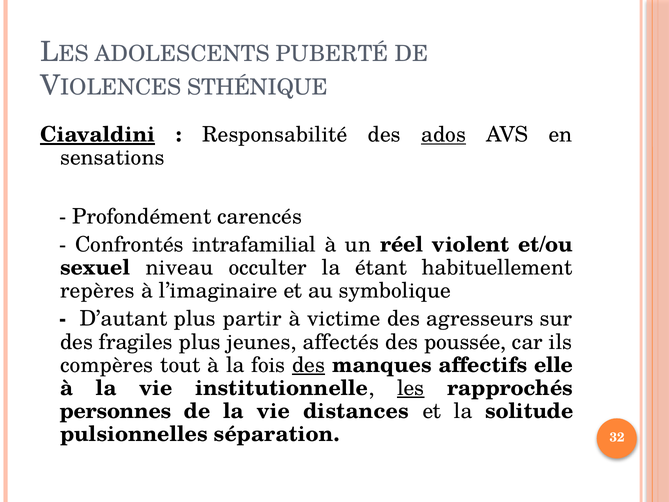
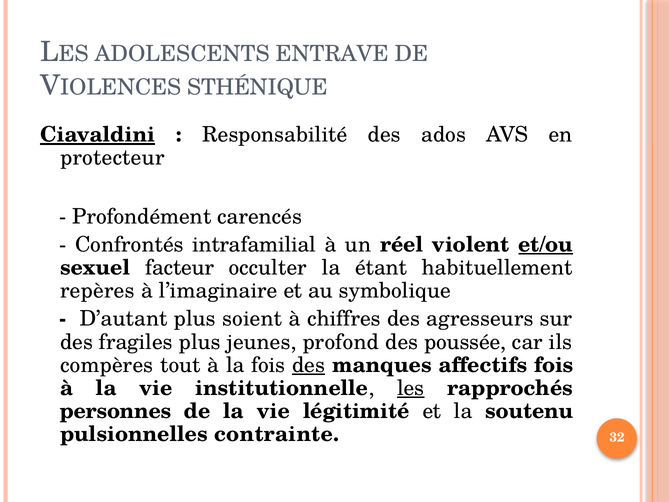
PUBERTÉ: PUBERTÉ -> ENTRAVE
ados underline: present -> none
sensations: sensations -> protecteur
et/ou underline: none -> present
niveau: niveau -> facteur
partir: partir -> soient
victime: victime -> chiffres
affectés: affectés -> profond
affectifs elle: elle -> fois
distances: distances -> légitimité
solitude: solitude -> soutenu
séparation: séparation -> contrainte
